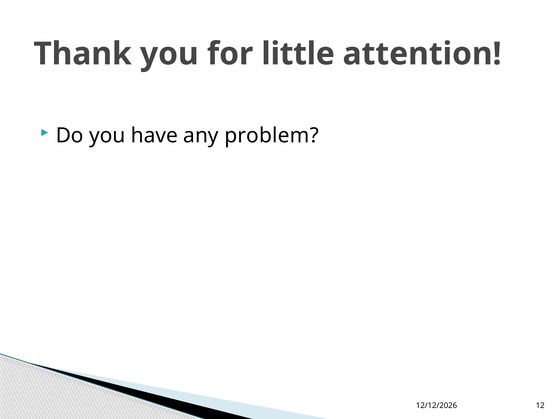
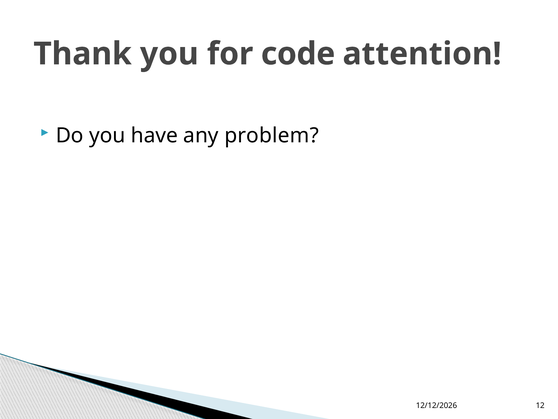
little: little -> code
